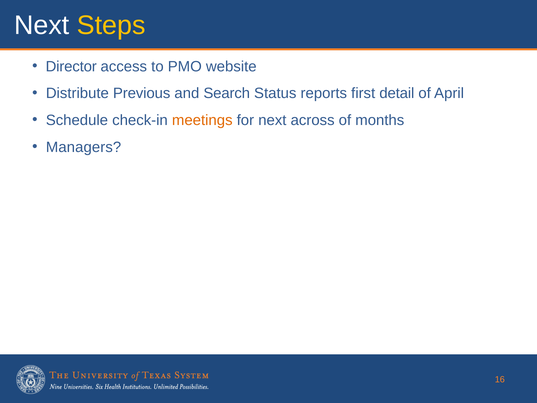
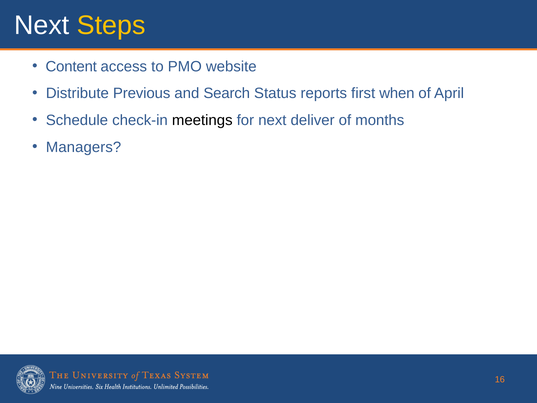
Director: Director -> Content
detail: detail -> when
meetings colour: orange -> black
across: across -> deliver
